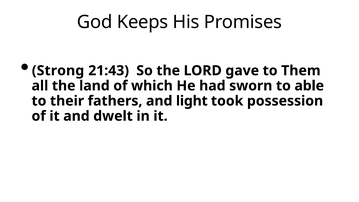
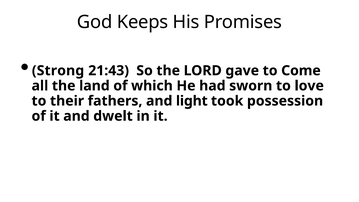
Them: Them -> Come
able: able -> love
